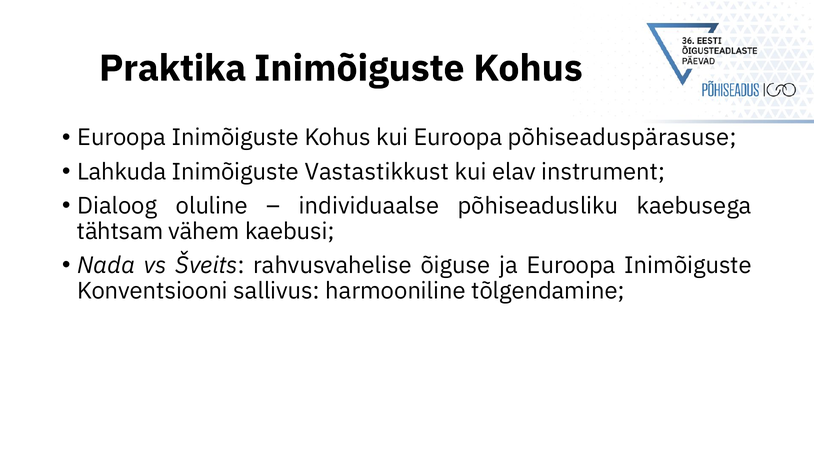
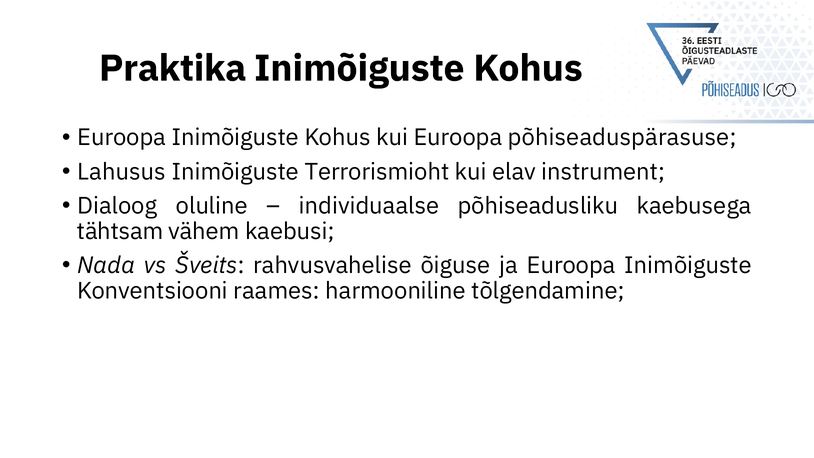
Lahkuda: Lahkuda -> Lahusus
Vastastikkust: Vastastikkust -> Terrorismioht
sallivus: sallivus -> raames
